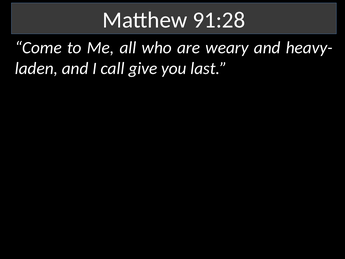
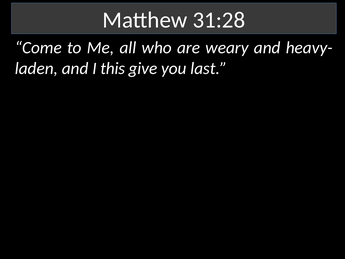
91:28: 91:28 -> 31:28
call: call -> this
